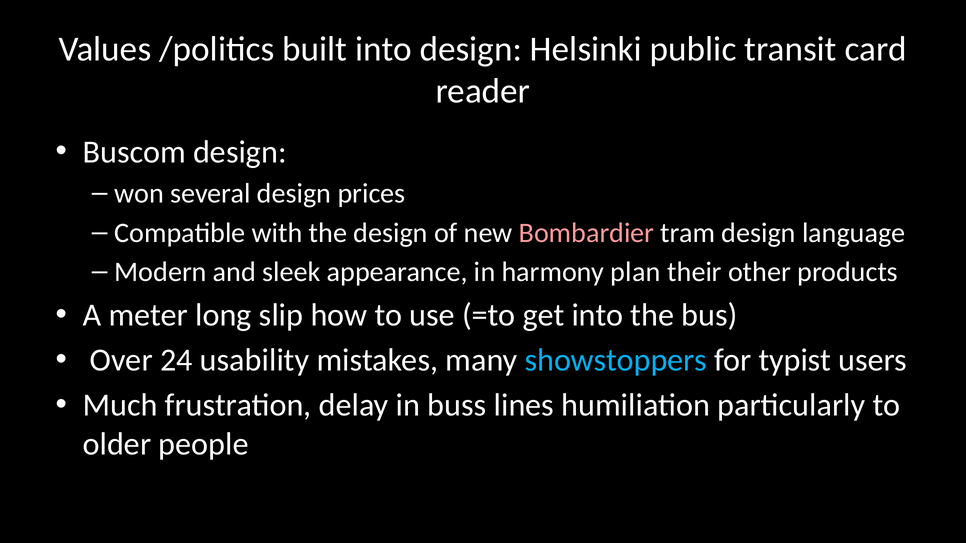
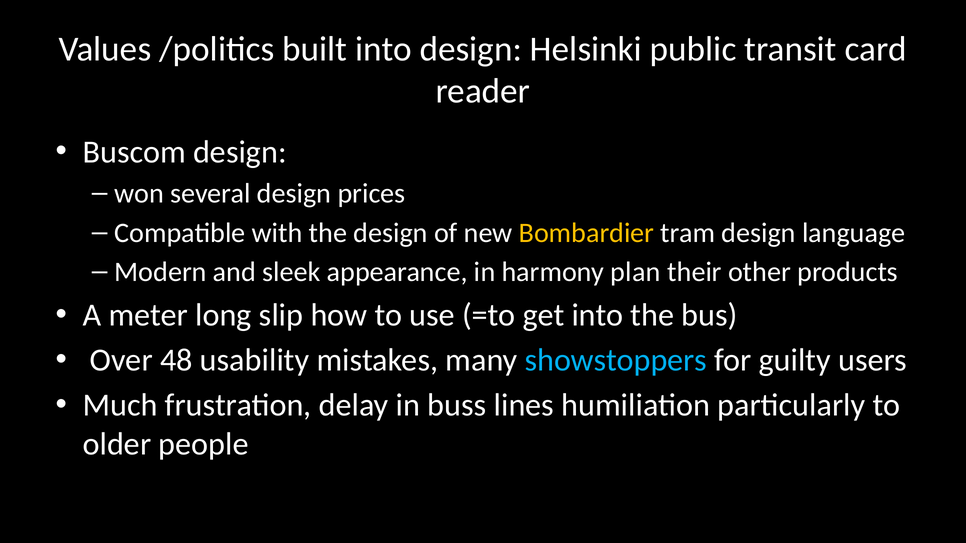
Bombardier colour: pink -> yellow
24: 24 -> 48
typist: typist -> guilty
